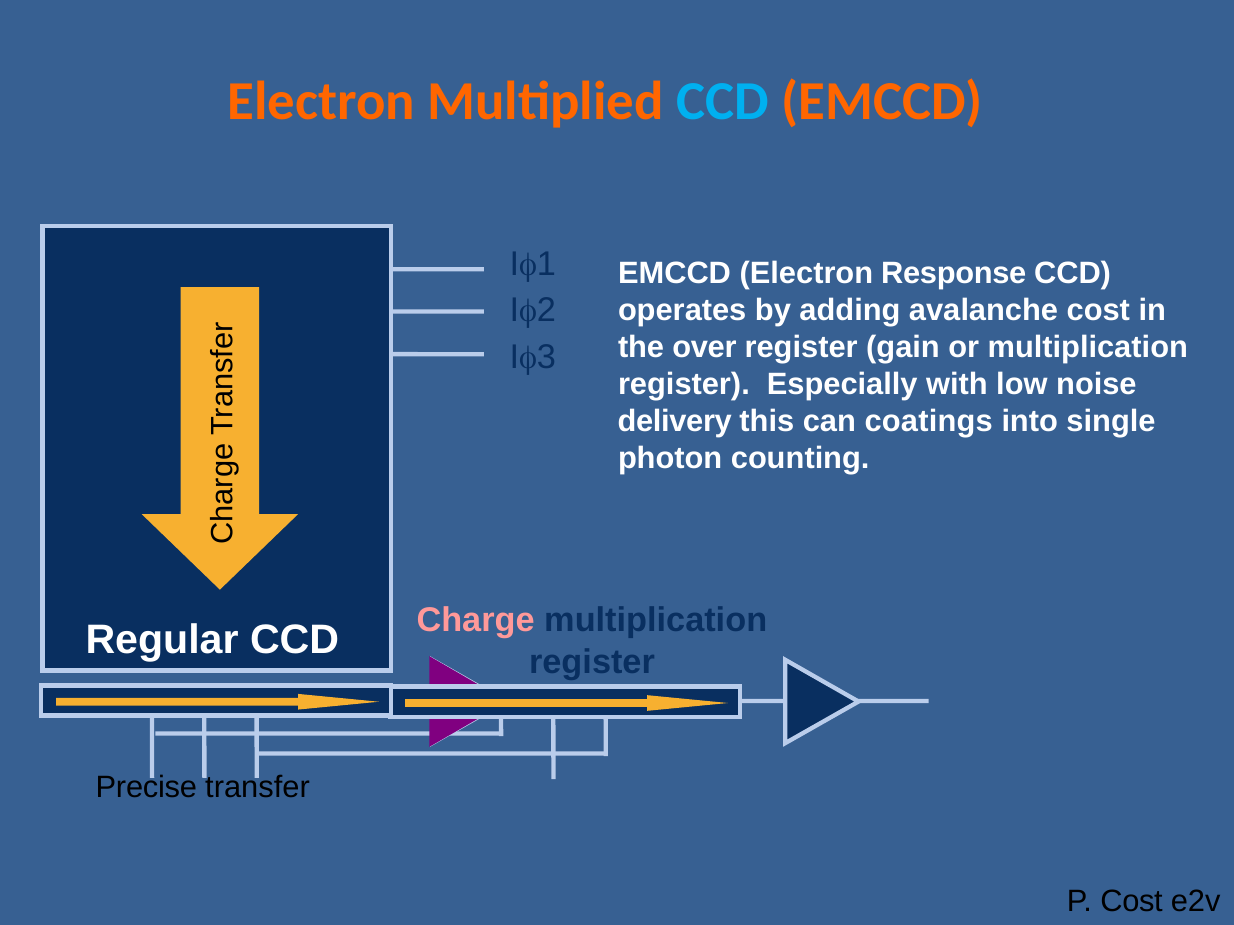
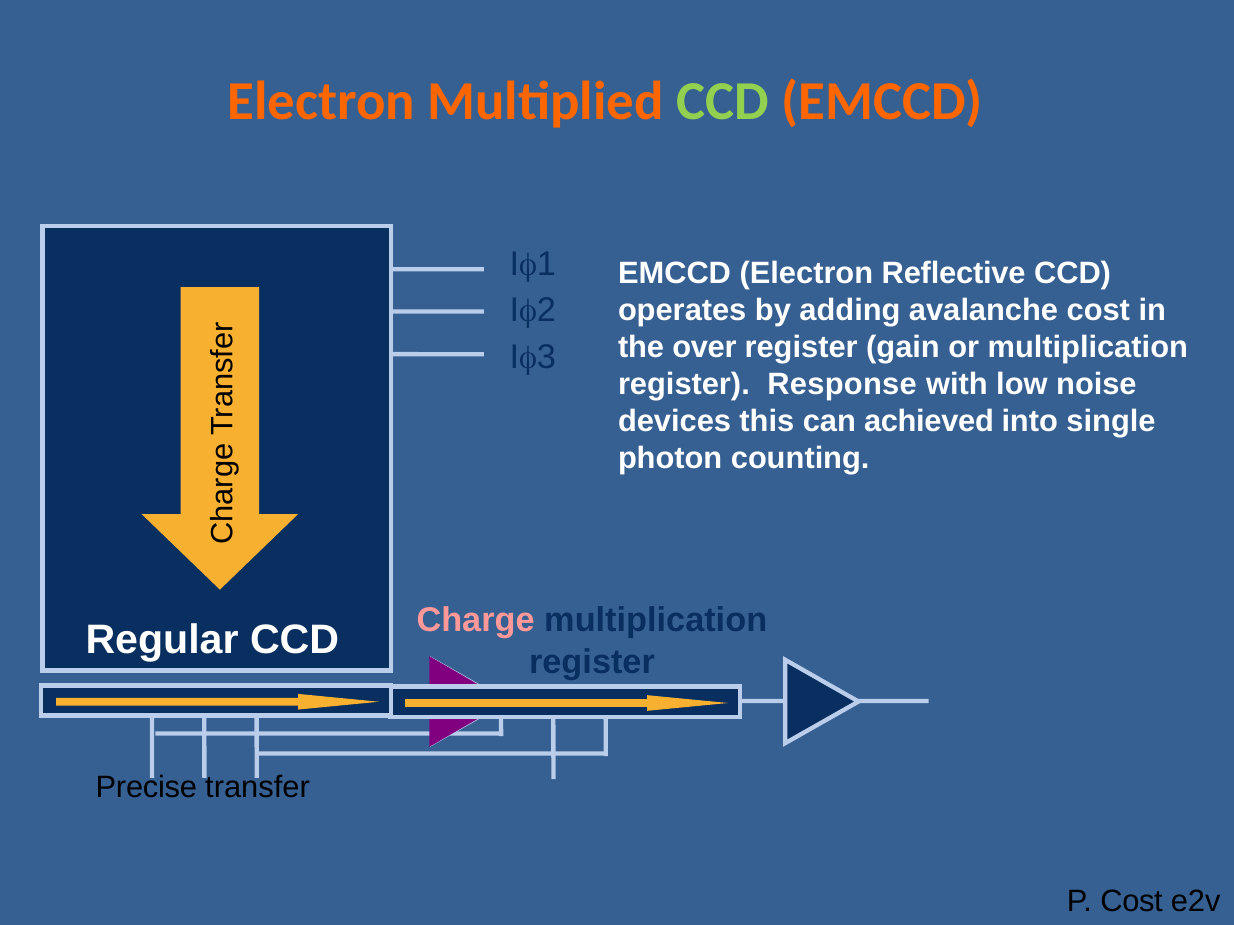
CCD at (723, 102) colour: light blue -> light green
Response: Response -> Reflective
Especially: Especially -> Response
delivery: delivery -> devices
coatings: coatings -> achieved
